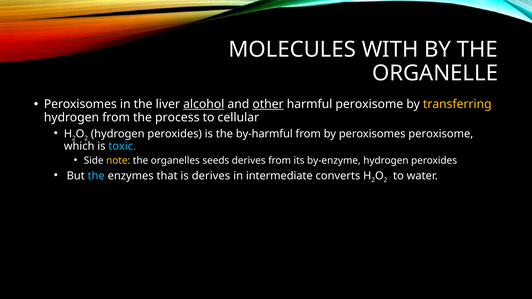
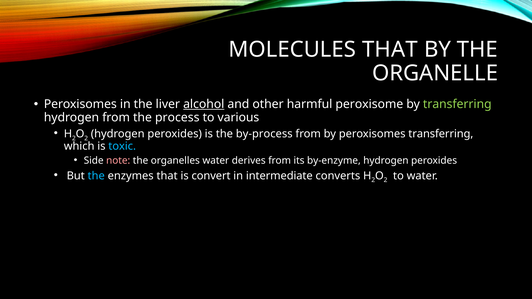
MOLECULES WITH: WITH -> THAT
other underline: present -> none
transferring at (457, 104) colour: yellow -> light green
cellular: cellular -> various
by-harmful: by-harmful -> by-process
peroxisomes peroxisome: peroxisome -> transferring
note colour: yellow -> pink
organelles seeds: seeds -> water
is derives: derives -> convert
